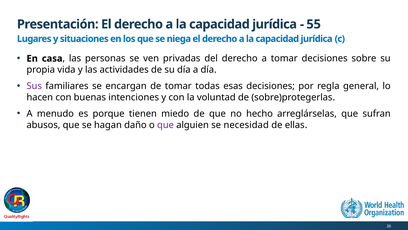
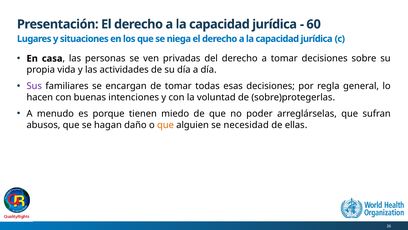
55: 55 -> 60
hecho: hecho -> poder
que at (165, 125) colour: purple -> orange
